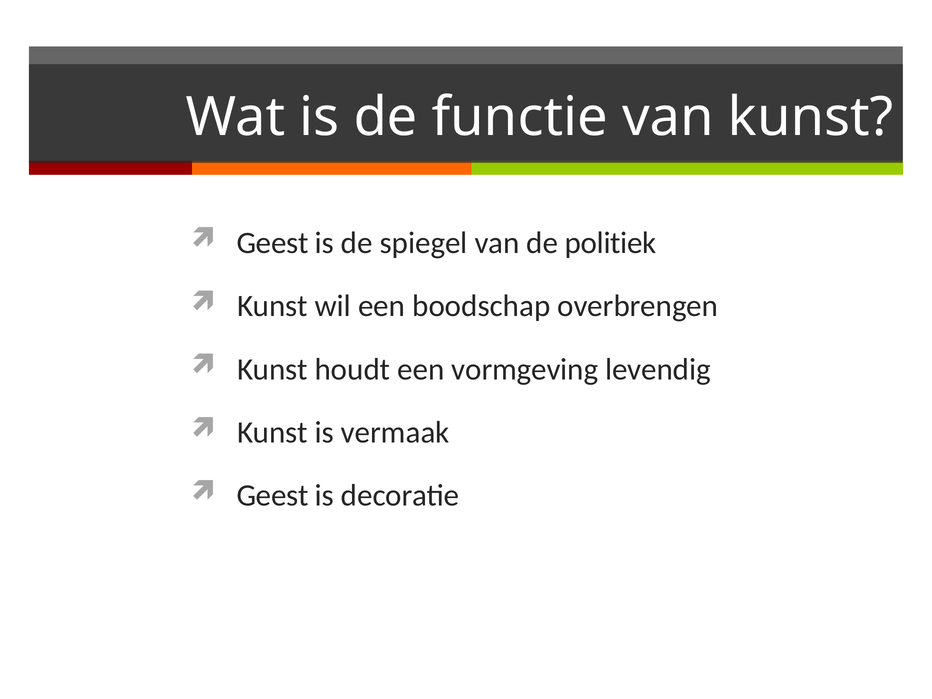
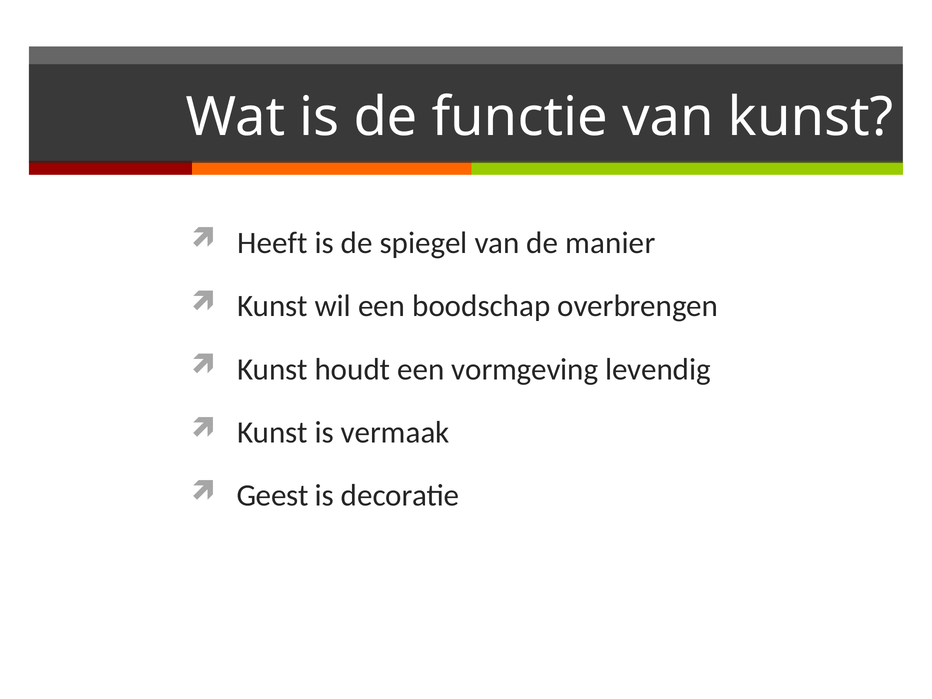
Geest at (273, 243): Geest -> Heeft
politiek: politiek -> manier
